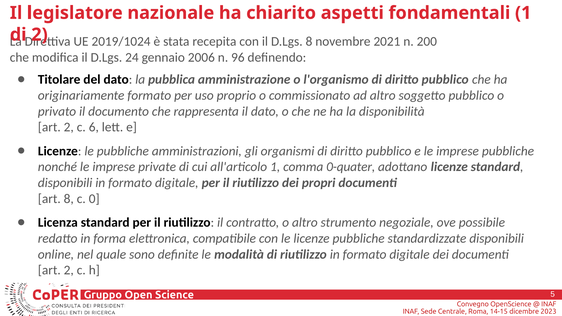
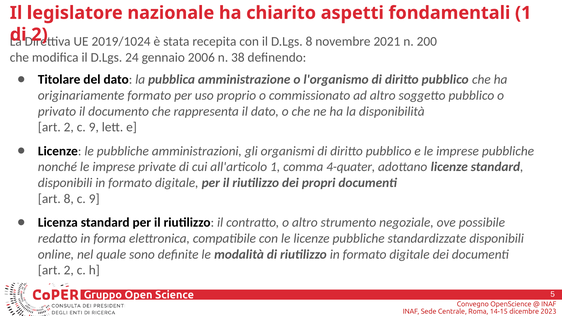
96: 96 -> 38
2 c 6: 6 -> 9
0-quater: 0-quater -> 4-quater
8 c 0: 0 -> 9
